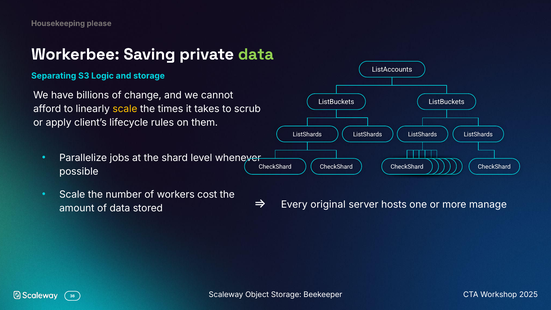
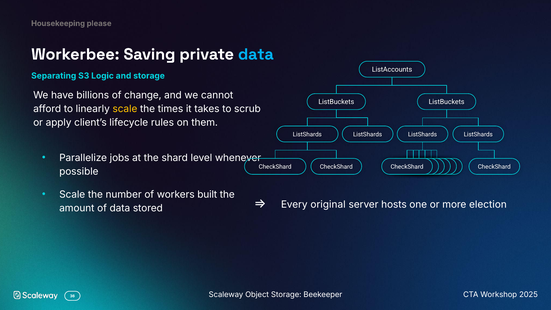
data at (256, 54) colour: light green -> light blue
cost: cost -> built
manage: manage -> election
